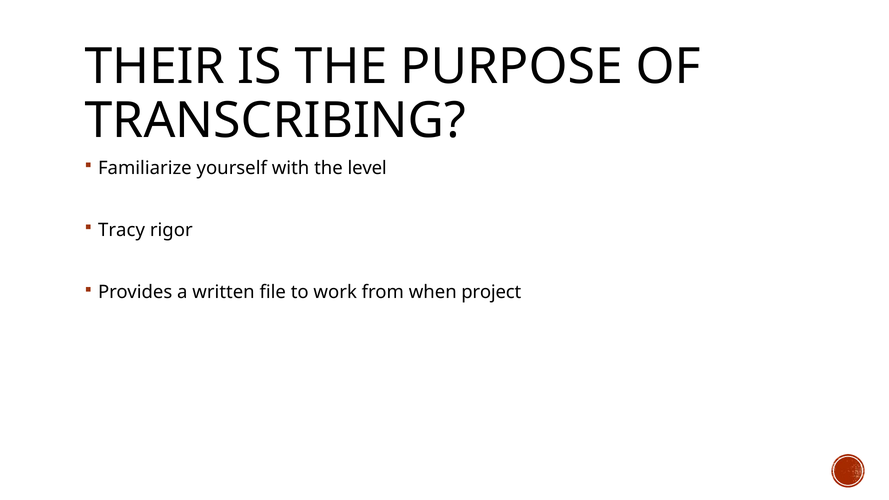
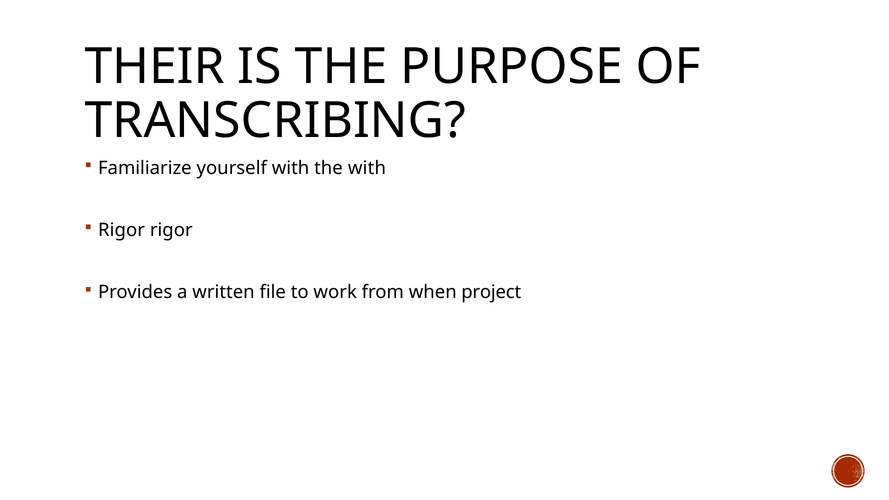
the level: level -> with
Tracy at (122, 230): Tracy -> Rigor
